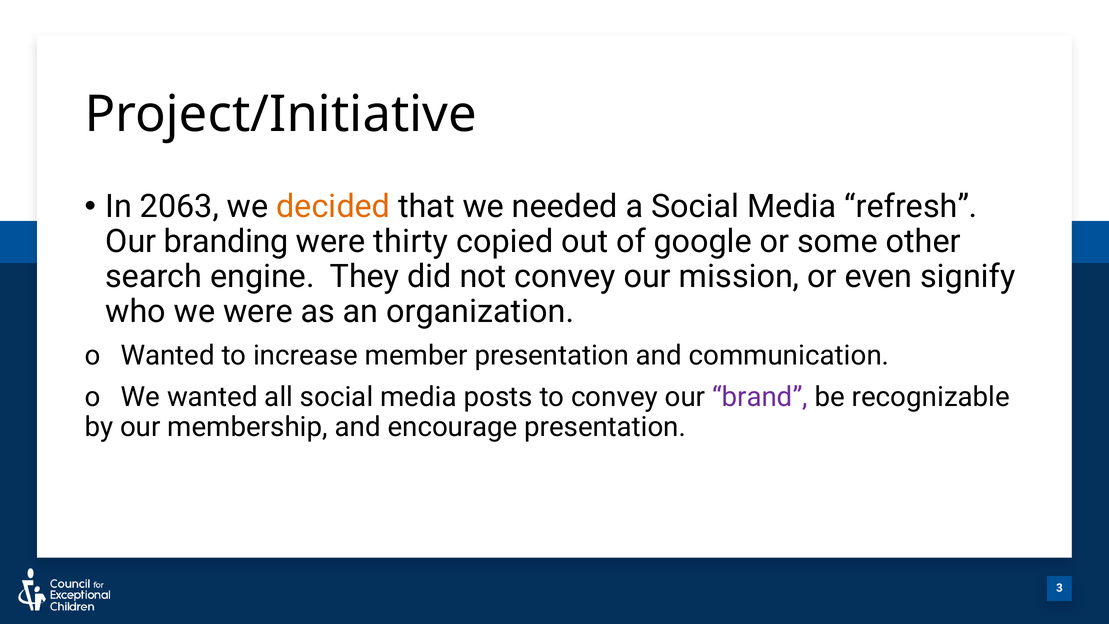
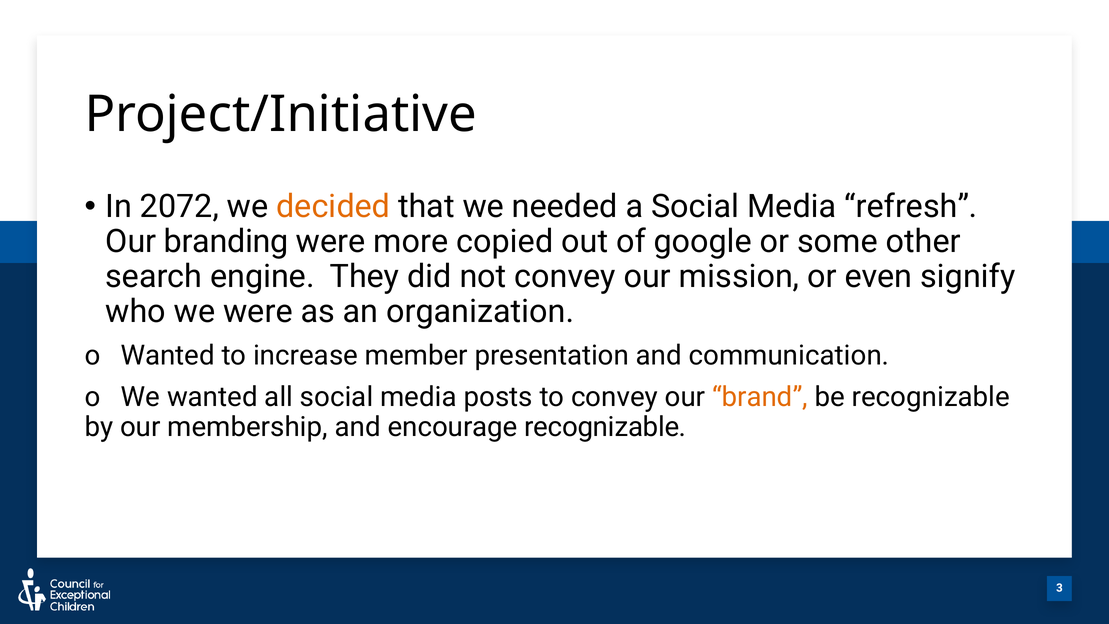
2063: 2063 -> 2072
thirty: thirty -> more
brand colour: purple -> orange
encourage presentation: presentation -> recognizable
